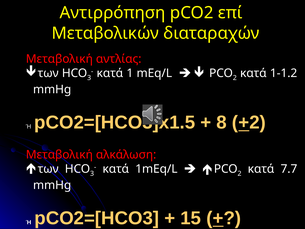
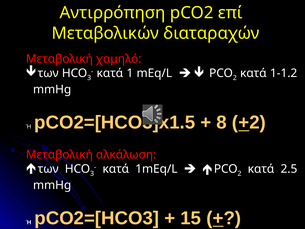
αντλίας: αντλίας -> χαμηλό
7.7: 7.7 -> 2.5
